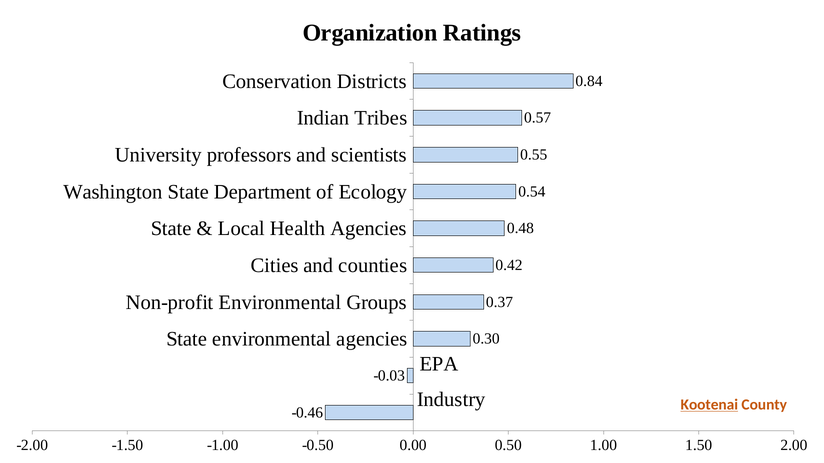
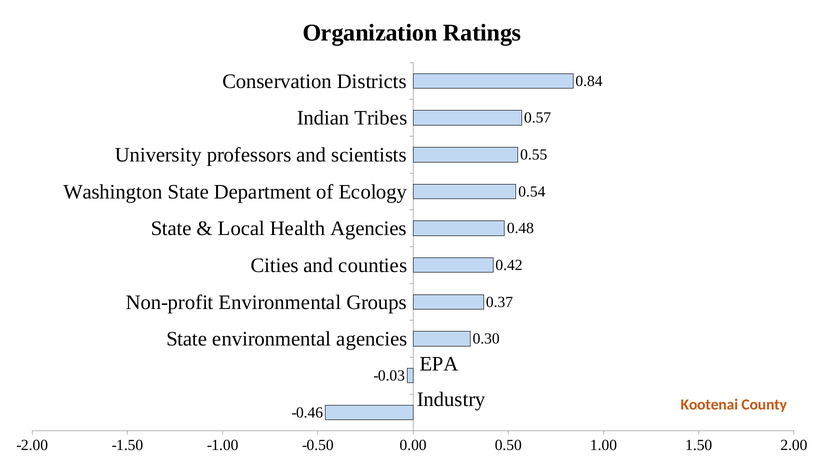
Kootenai underline: present -> none
